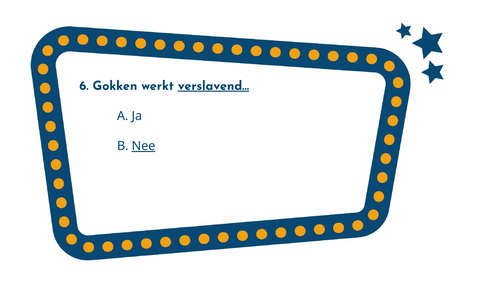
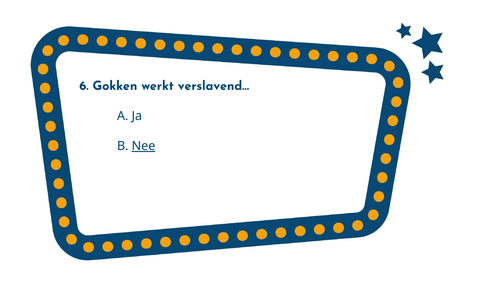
verslavend… underline: present -> none
